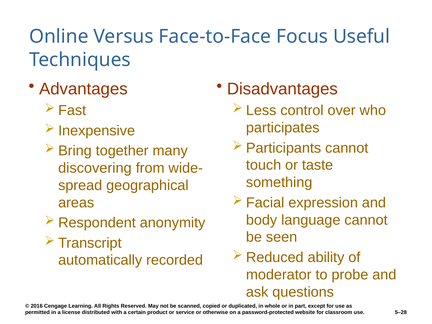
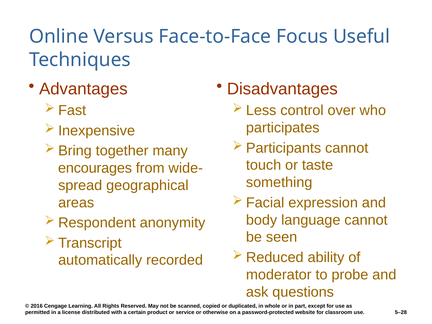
discovering: discovering -> encourages
